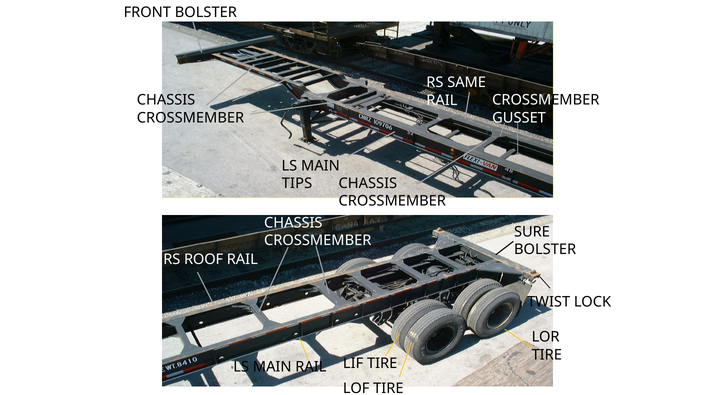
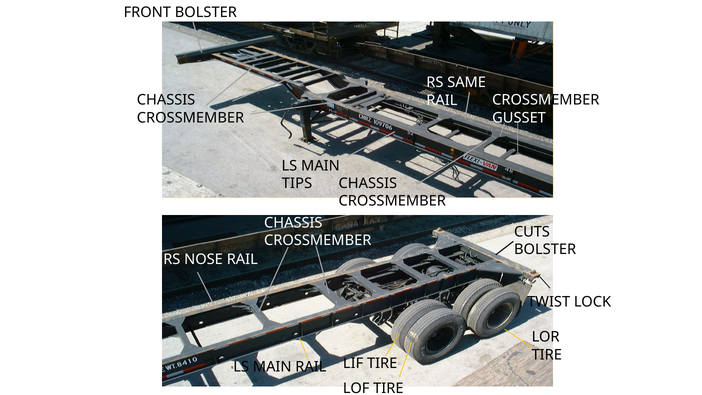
SURE: SURE -> CUTS
ROOF: ROOF -> NOSE
